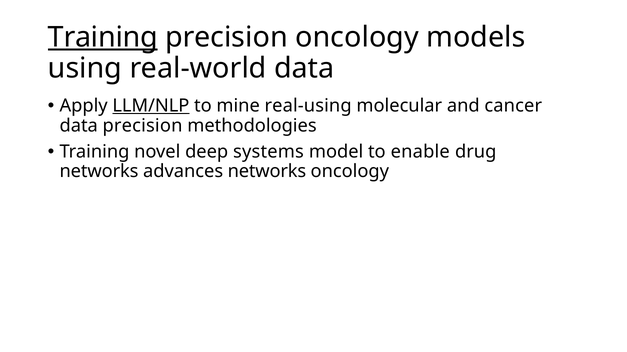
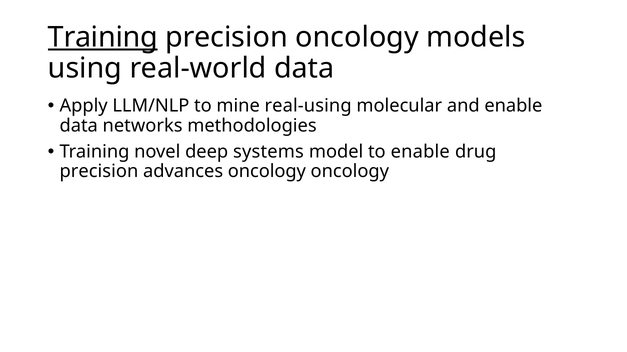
LLM/NLP underline: present -> none
and cancer: cancer -> enable
data precision: precision -> networks
networks at (99, 172): networks -> precision
advances networks: networks -> oncology
